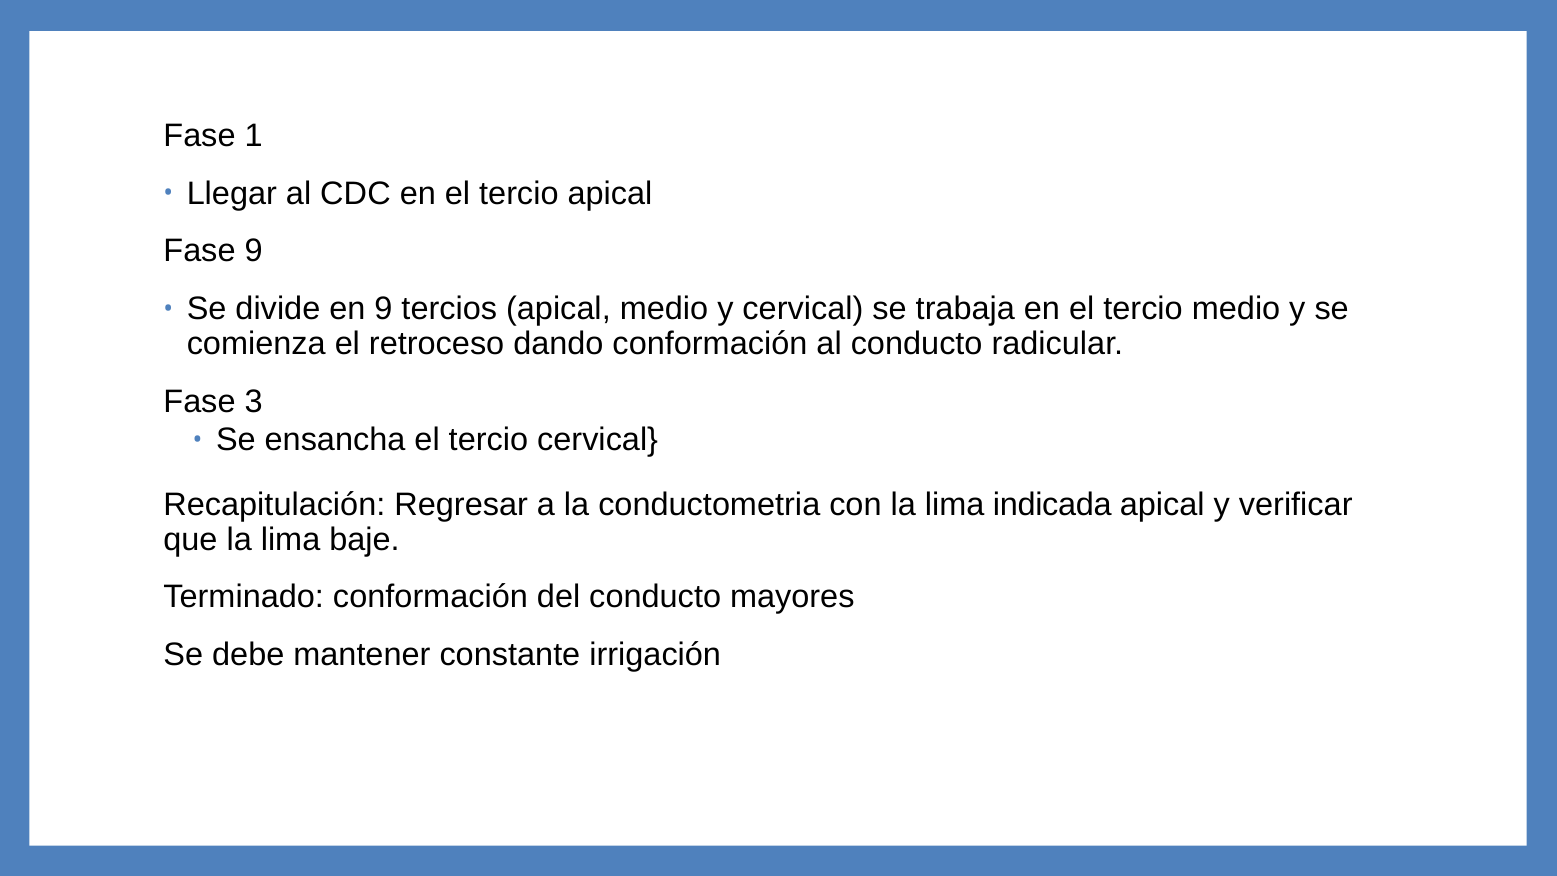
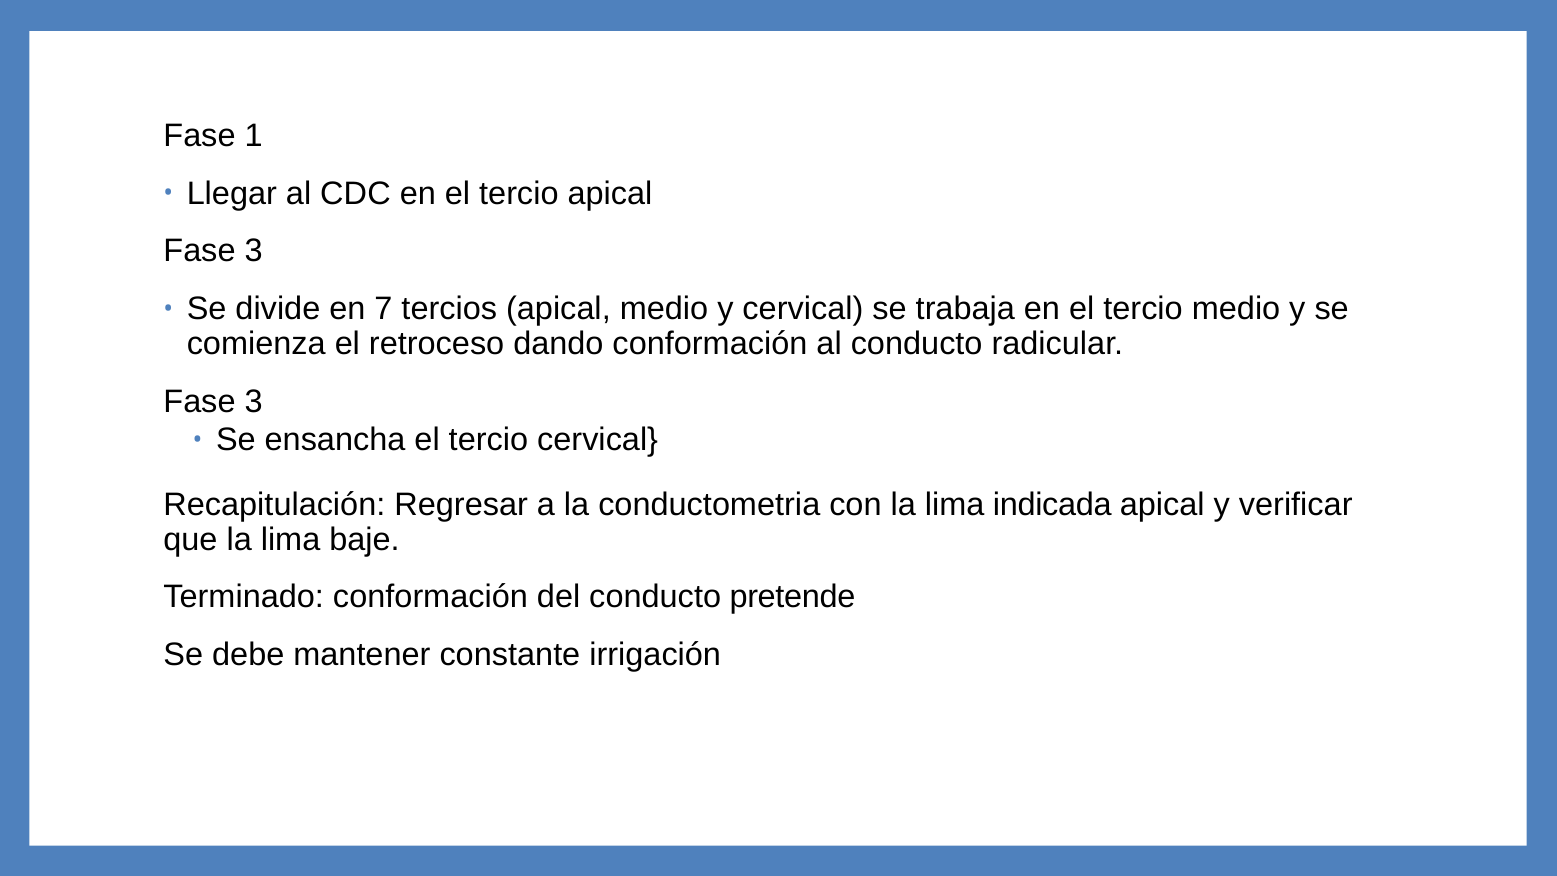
9 at (254, 251): 9 -> 3
en 9: 9 -> 7
mayores: mayores -> pretende
